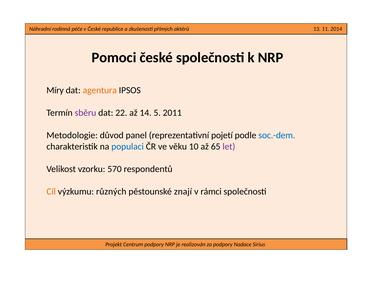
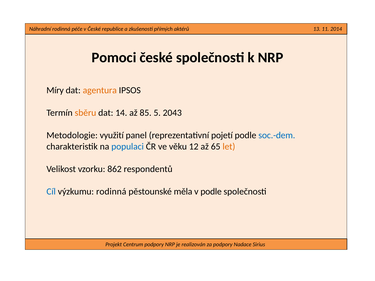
sběru colour: purple -> orange
22: 22 -> 14
14: 14 -> 85
2011: 2011 -> 2043
důvod: důvod -> využití
10: 10 -> 12
let colour: purple -> orange
570: 570 -> 862
Cíl colour: orange -> blue
výzkumu různých: různých -> rodinná
znají: znají -> měla
v rámci: rámci -> podle
